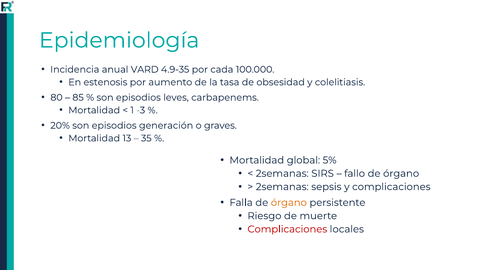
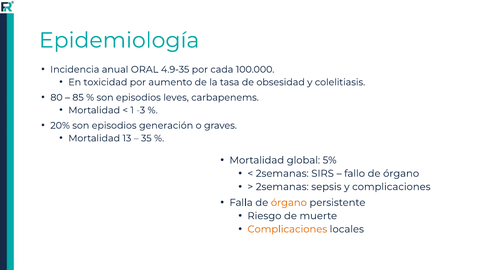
VARD: VARD -> ORAL
estenosis: estenosis -> toxicidad
Complicaciones at (287, 229) colour: red -> orange
